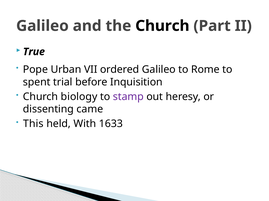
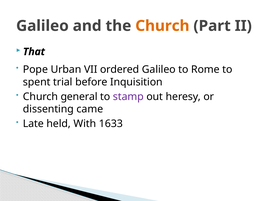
Church at (162, 26) colour: black -> orange
True: True -> That
biology: biology -> general
This: This -> Late
